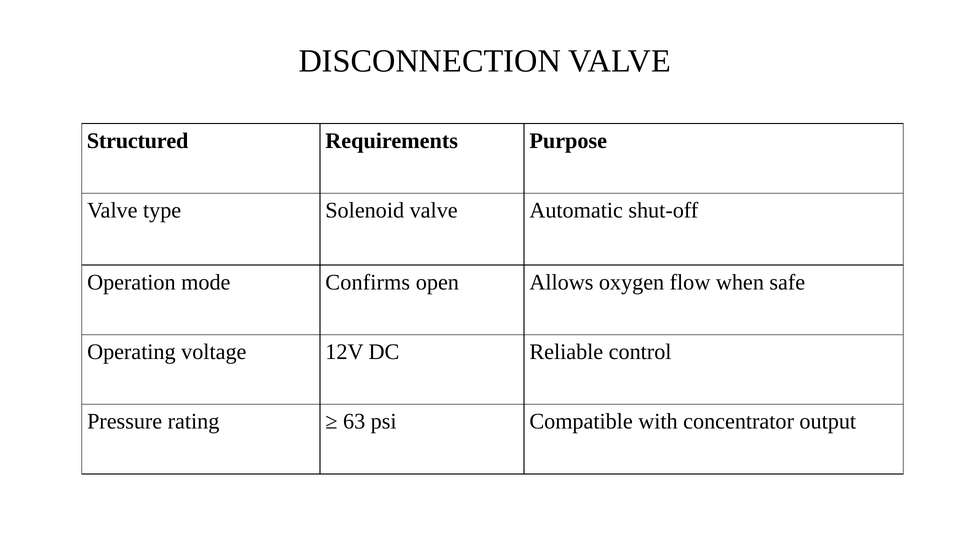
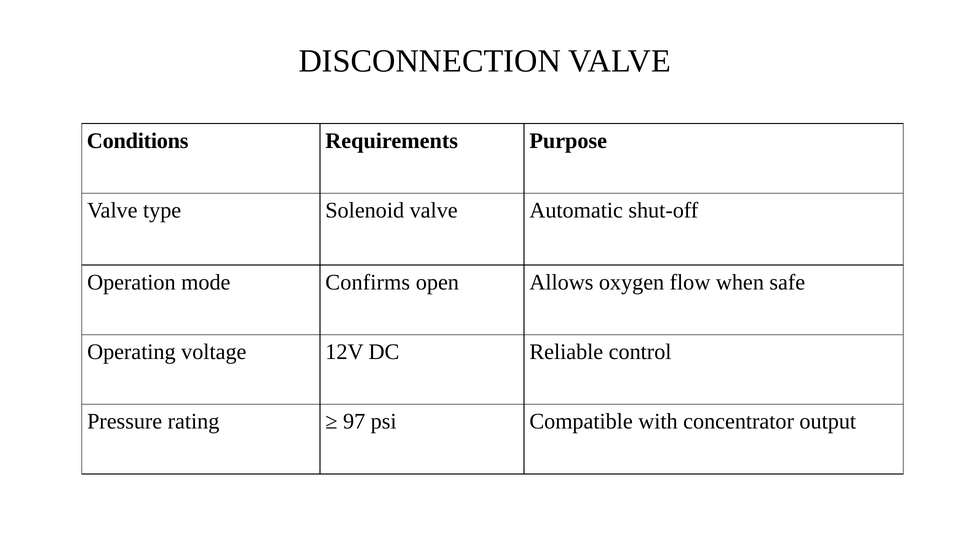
Structured: Structured -> Conditions
63: 63 -> 97
